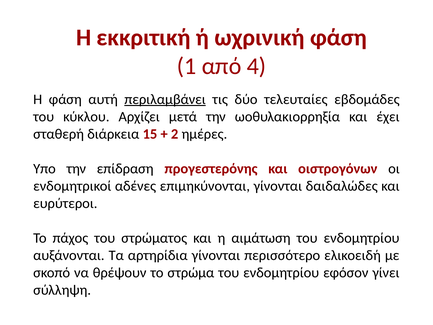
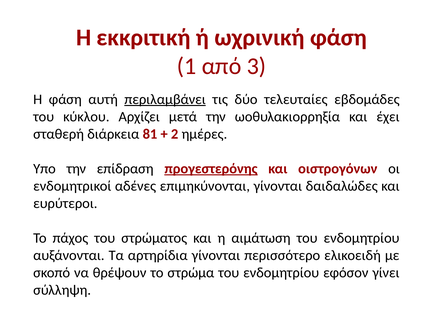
4: 4 -> 3
15: 15 -> 81
προγεστερόνης underline: none -> present
